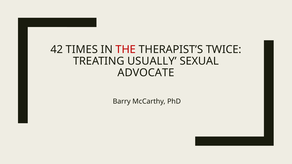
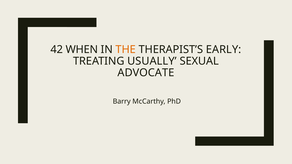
TIMES: TIMES -> WHEN
THE colour: red -> orange
TWICE: TWICE -> EARLY
